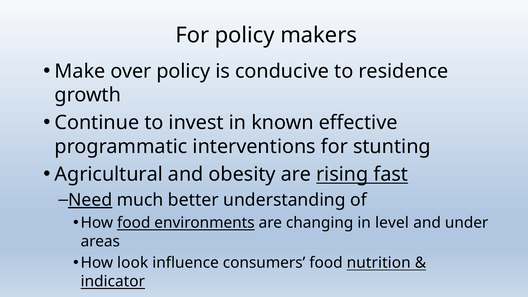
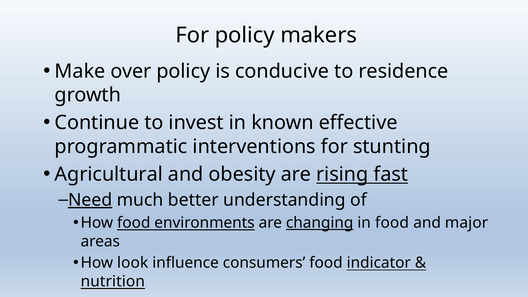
changing underline: none -> present
in level: level -> food
under: under -> major
nutrition: nutrition -> indicator
indicator: indicator -> nutrition
